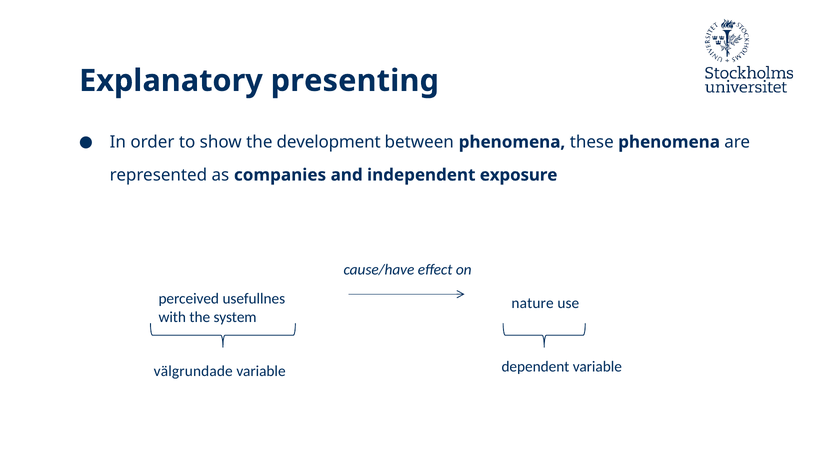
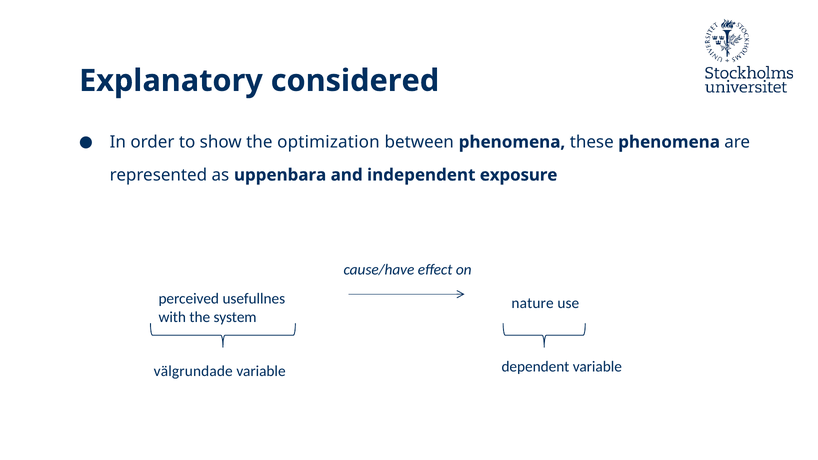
presenting: presenting -> considered
development: development -> optimization
companies: companies -> uppenbara
